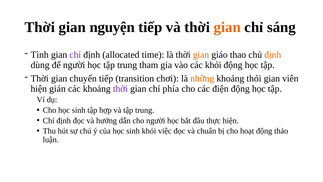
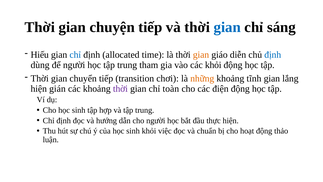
nguyện: nguyện -> chuyện
gian at (227, 27) colour: orange -> blue
Tình: Tình -> Hiếu
chỉ at (75, 55) colour: purple -> blue
thao: thao -> diễn
định at (273, 55) colour: orange -> blue
thói: thói -> tĩnh
viên: viên -> lắng
phía: phía -> toàn
